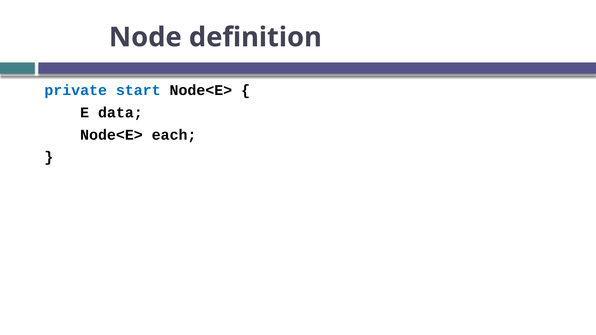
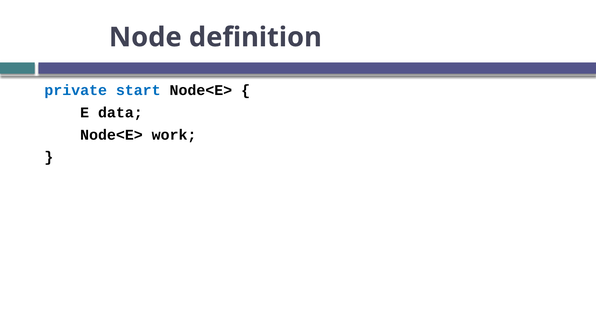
each: each -> work
